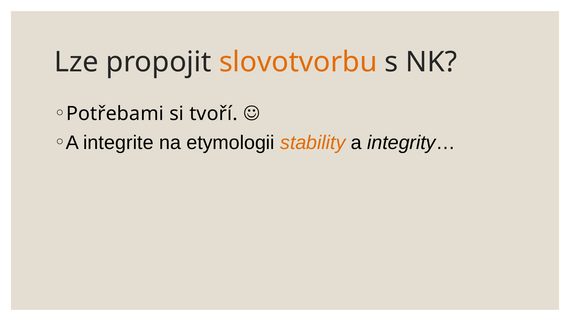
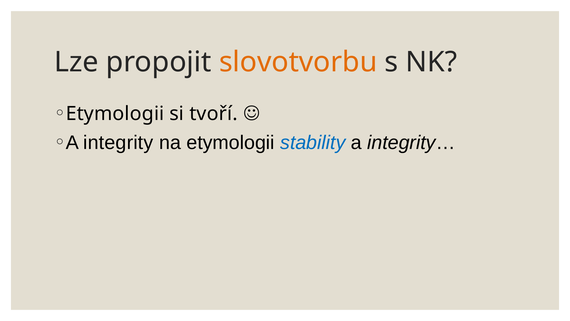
Potřebami at (115, 114): Potřebami -> Etymologii
integrite: integrite -> integrity
stability colour: orange -> blue
